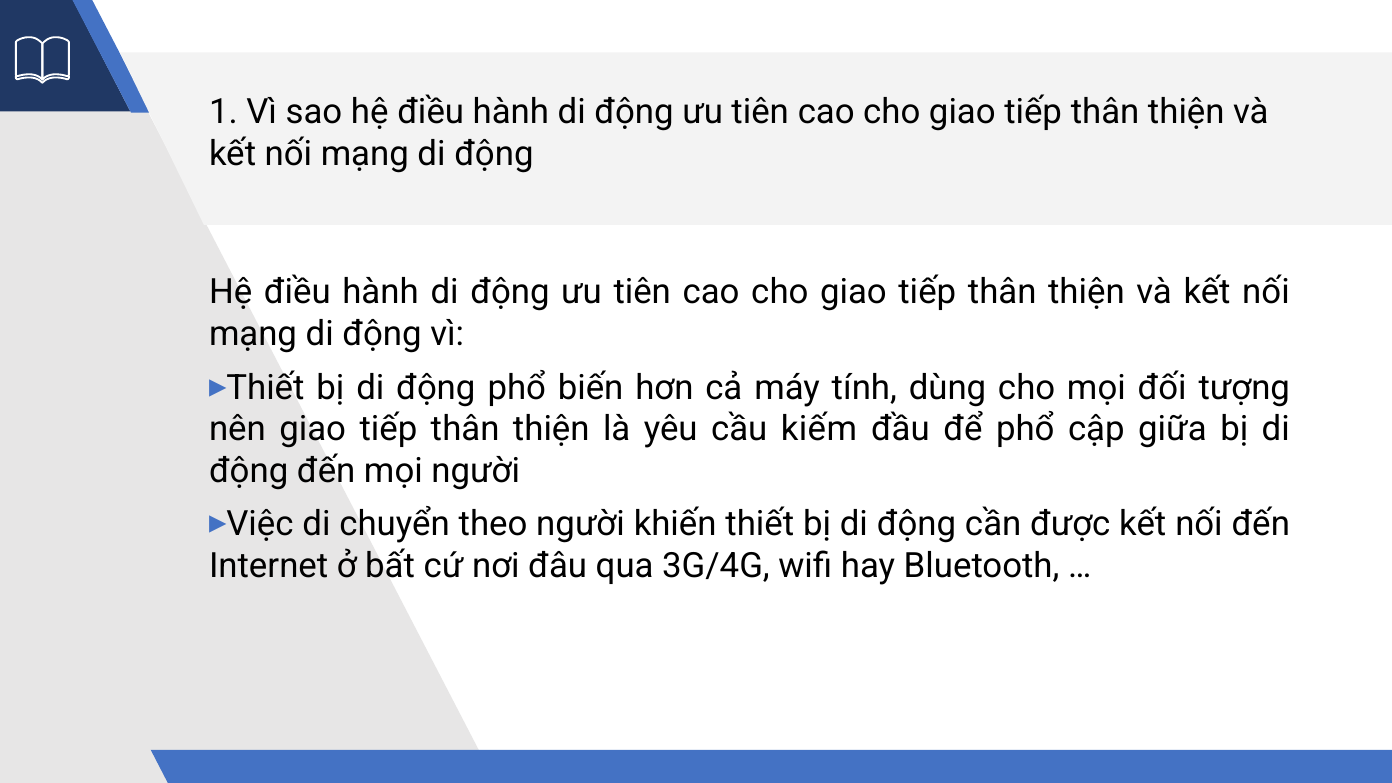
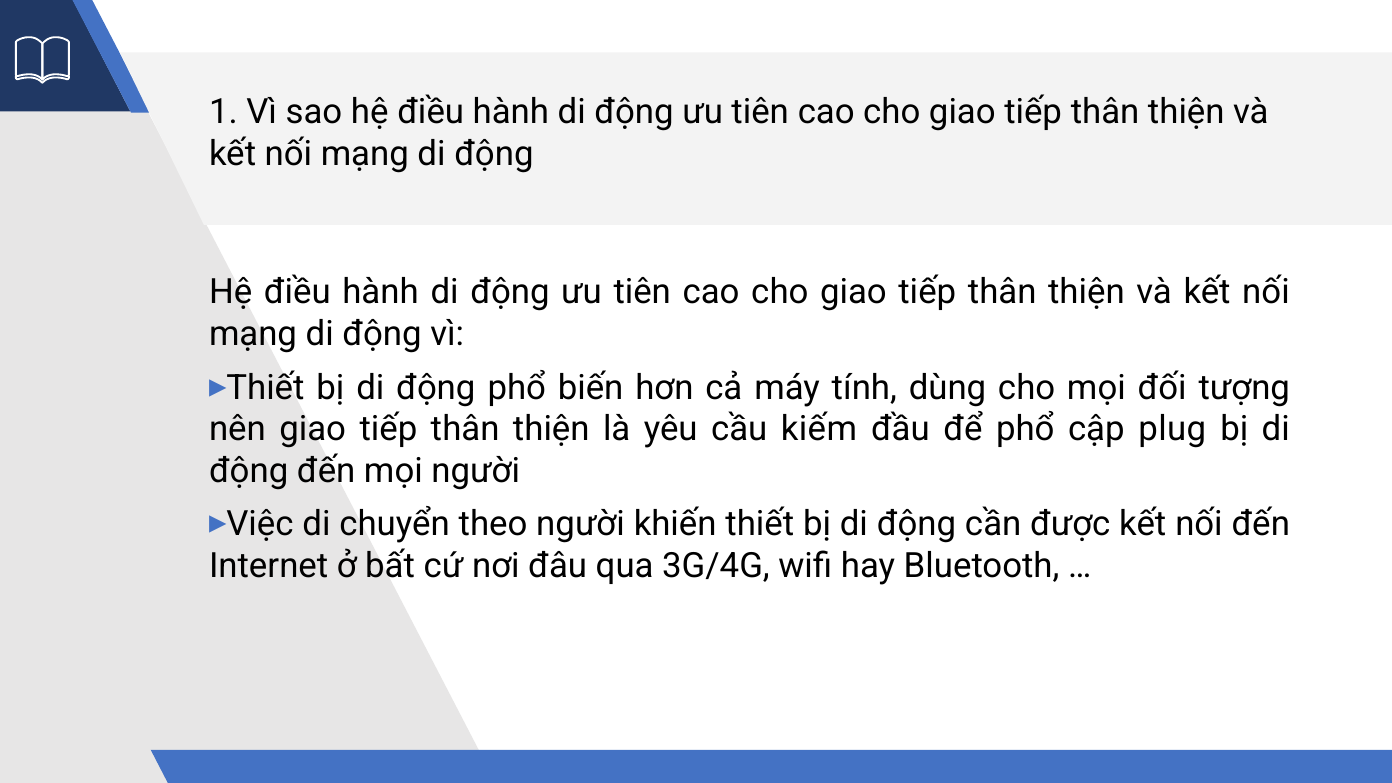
giữa: giữa -> plug
